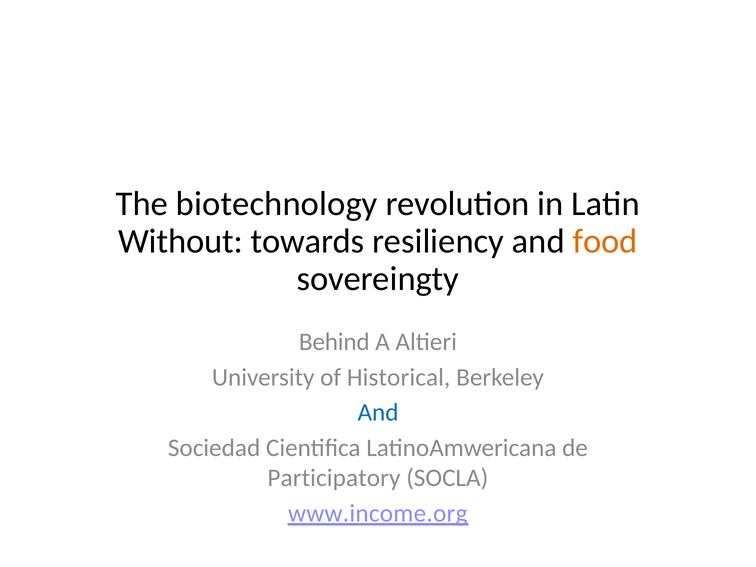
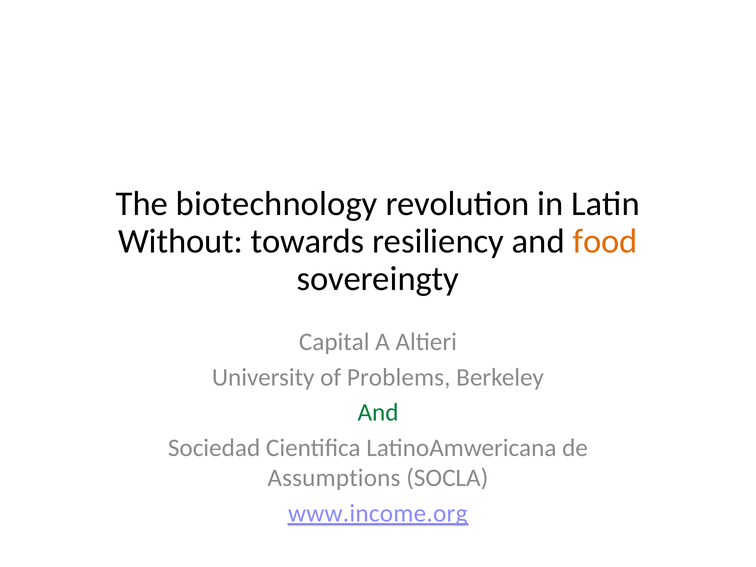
Behind: Behind -> Capital
Historical: Historical -> Problems
And at (378, 413) colour: blue -> green
Participatory: Participatory -> Assumptions
